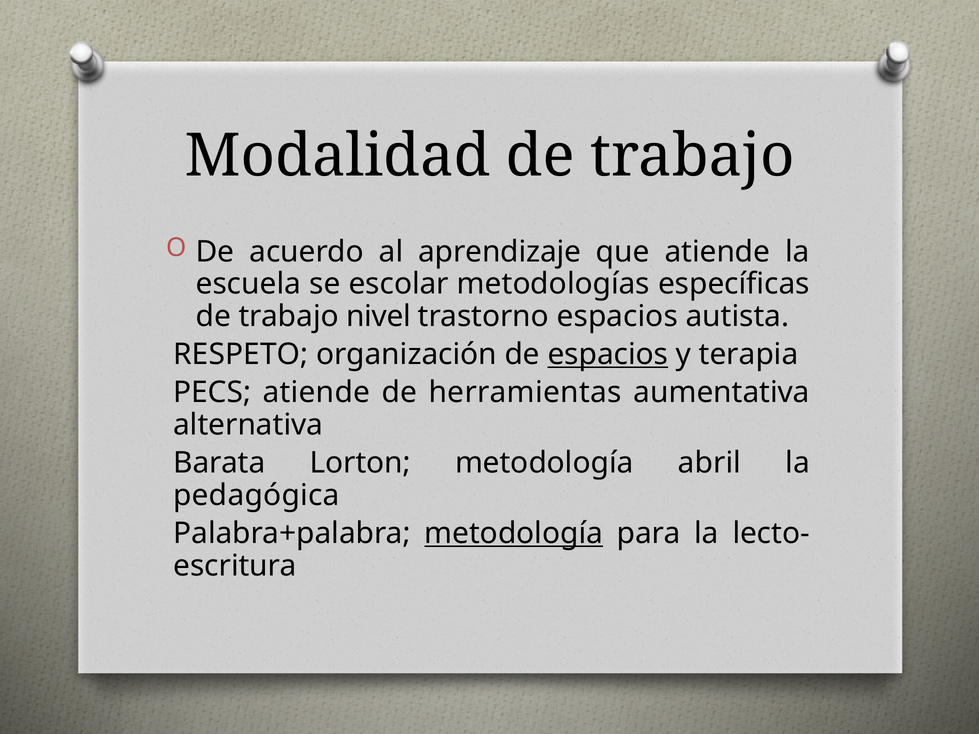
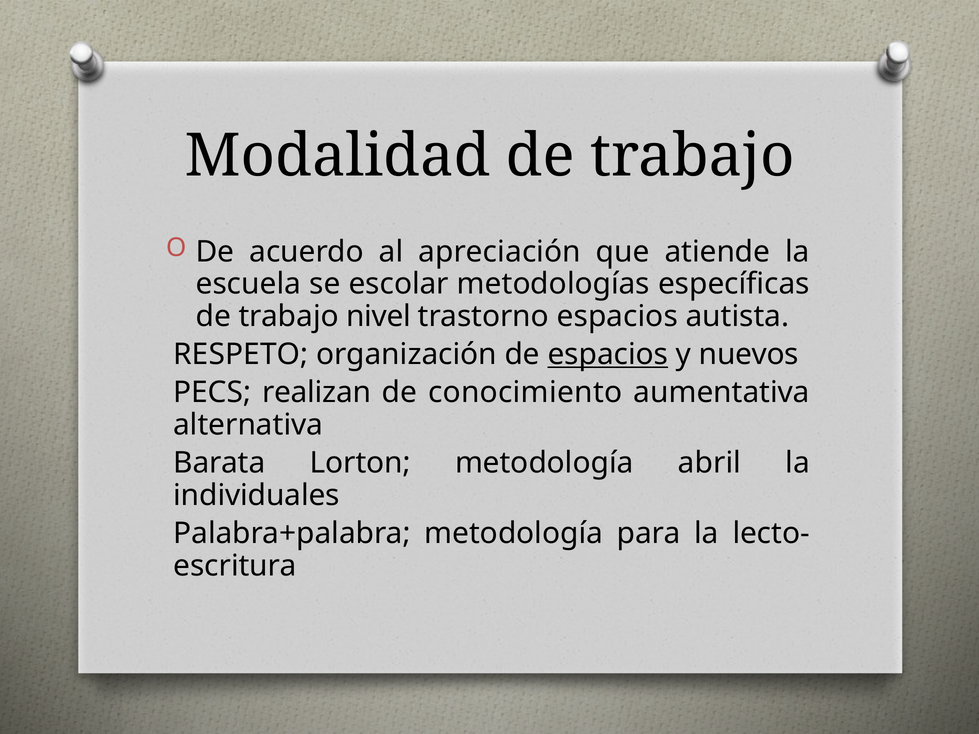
aprendizaje: aprendizaje -> apreciación
terapia: terapia -> nuevos
PECS atiende: atiende -> realizan
herramientas: herramientas -> conocimiento
pedagógica: pedagógica -> individuales
metodología at (514, 534) underline: present -> none
